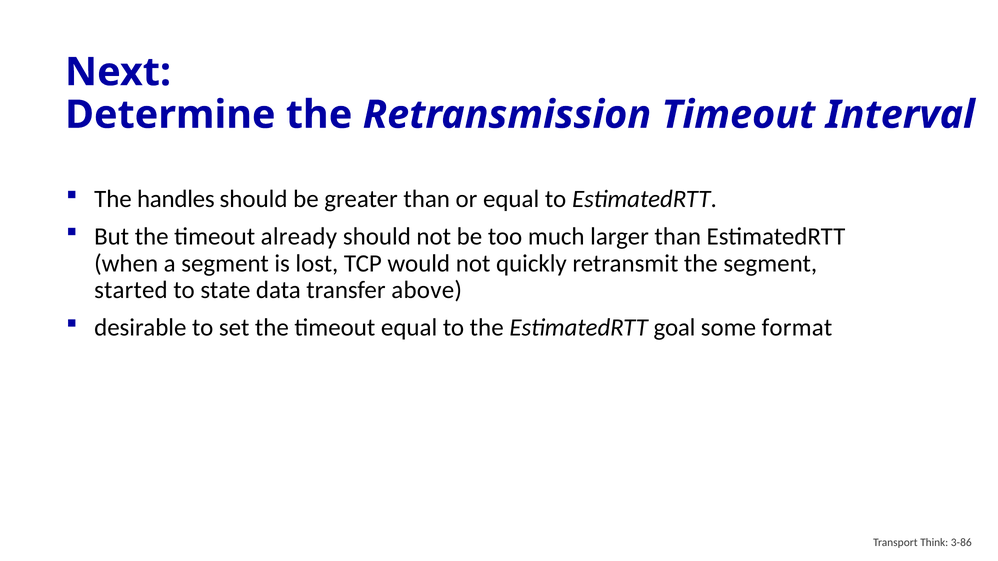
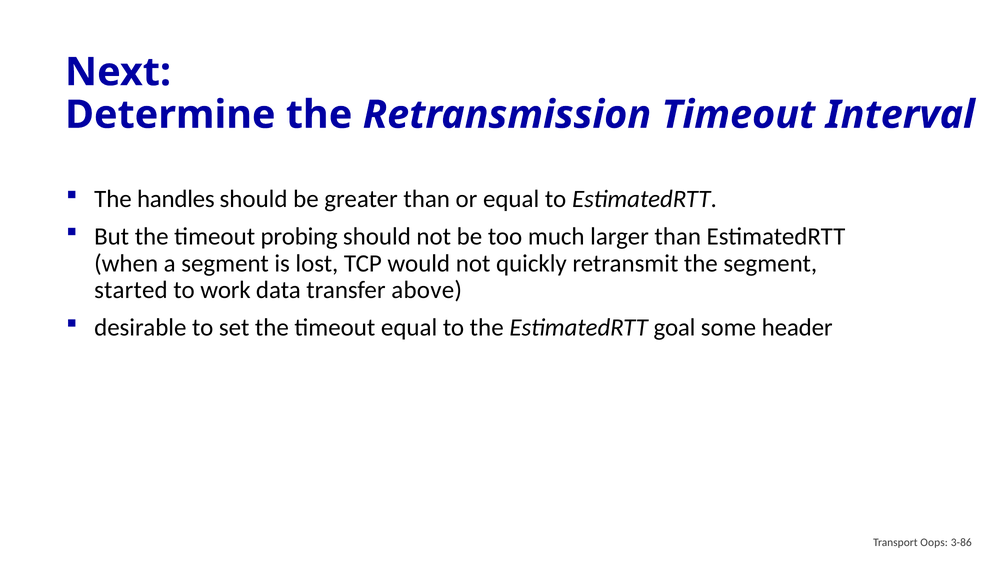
already: already -> probing
state: state -> work
format: format -> header
Think: Think -> Oops
